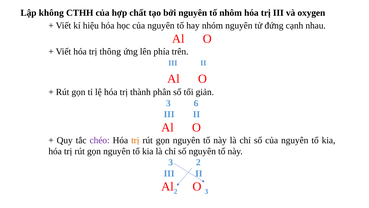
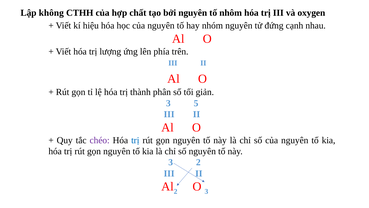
thông: thông -> lượng
6: 6 -> 5
trị at (135, 140) colour: orange -> blue
